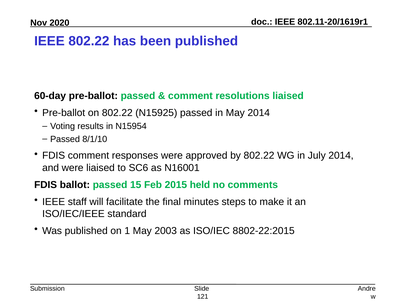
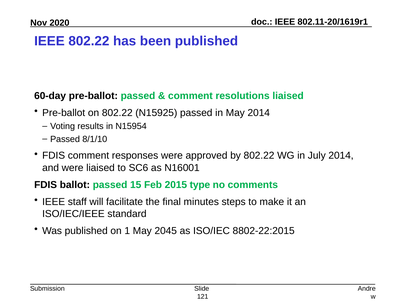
held: held -> type
2003: 2003 -> 2045
